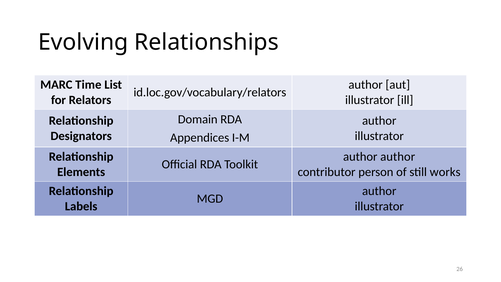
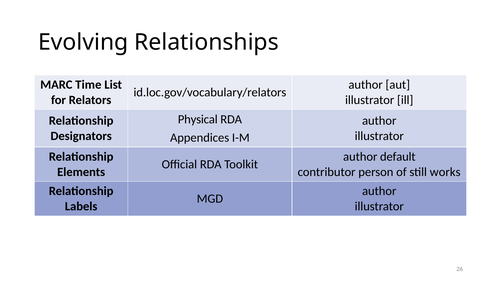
Domain: Domain -> Physical
author author: author -> default
